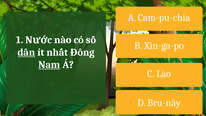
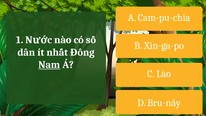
dân underline: present -> none
